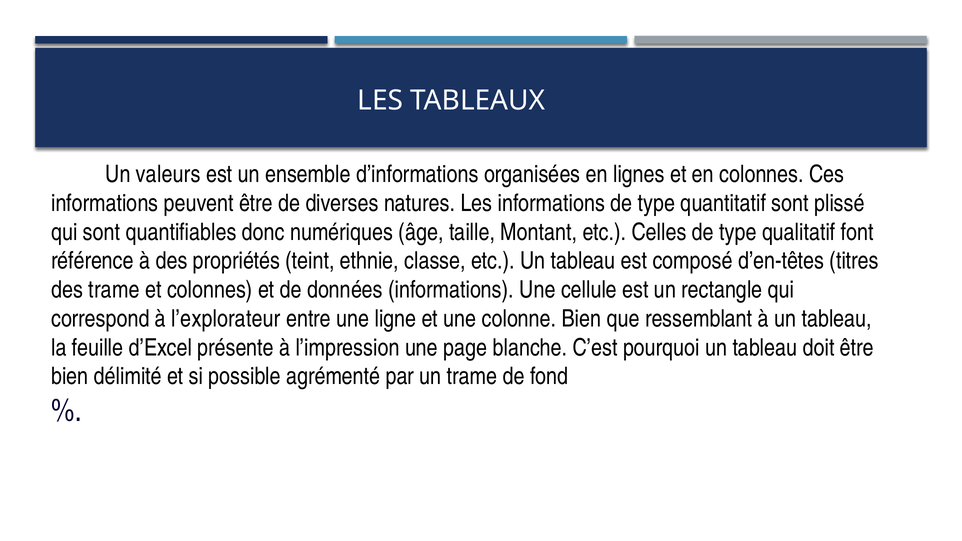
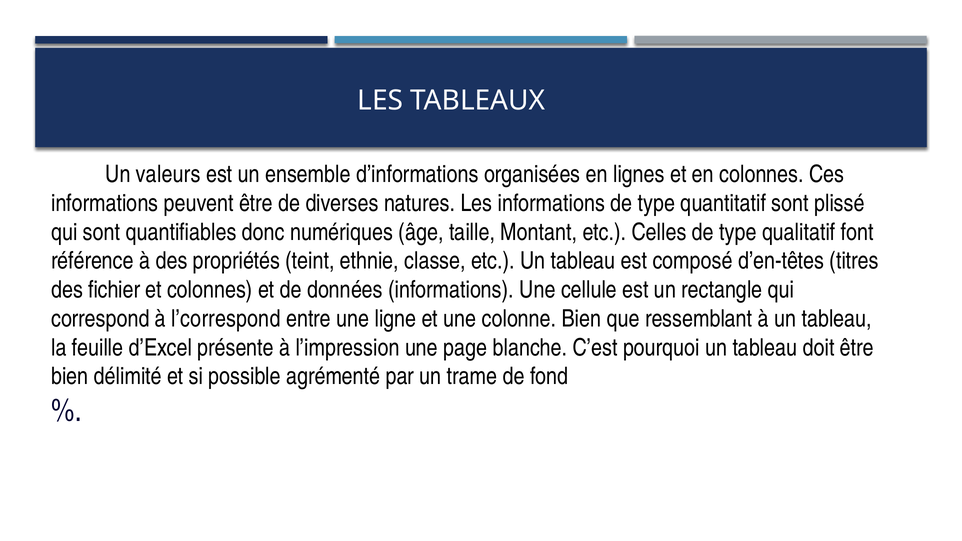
des trame: trame -> fichier
l’explorateur: l’explorateur -> l’correspond
